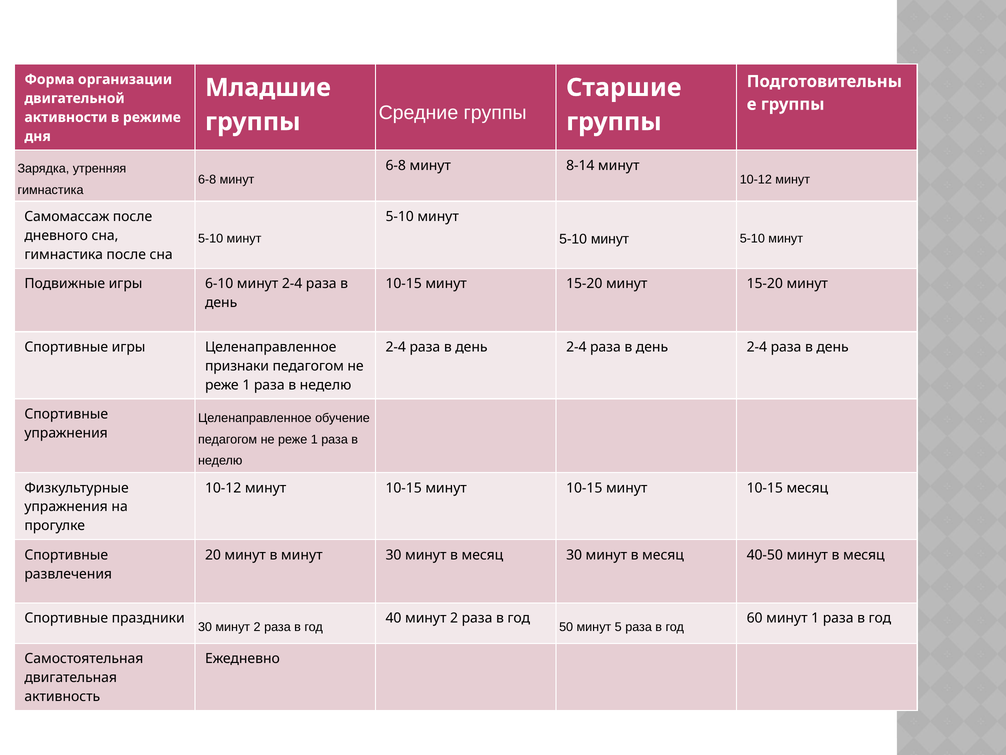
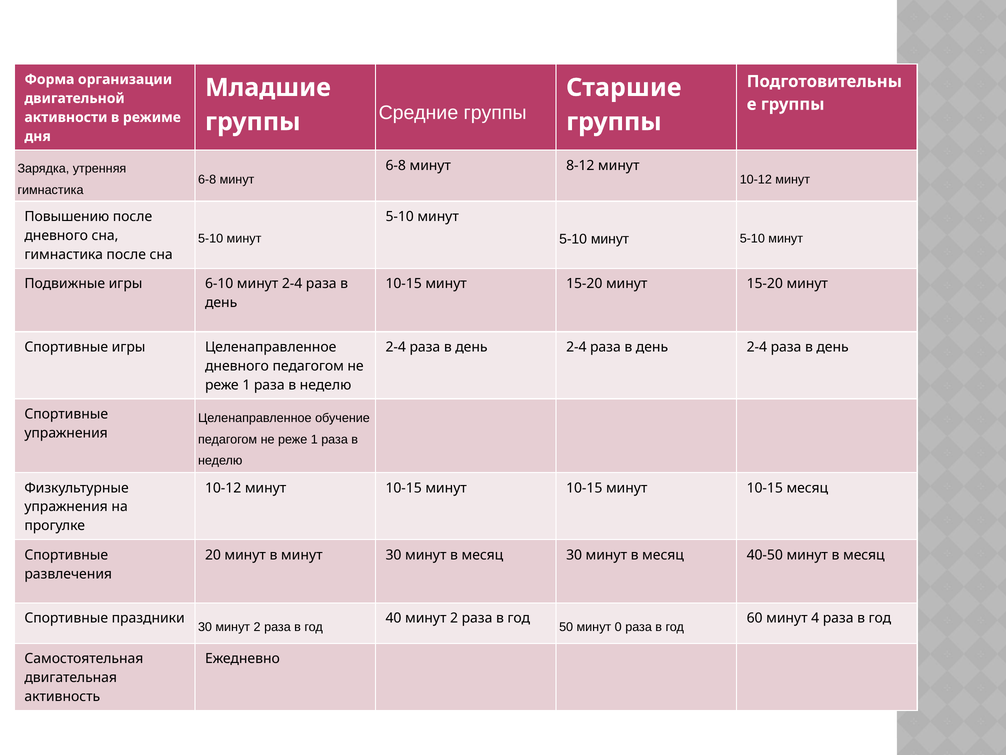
8-14: 8-14 -> 8-12
Самомассаж: Самомассаж -> Повышению
признаки at (237, 366): признаки -> дневного
5: 5 -> 0
минут 1: 1 -> 4
